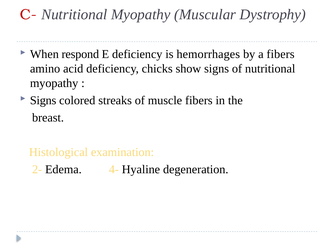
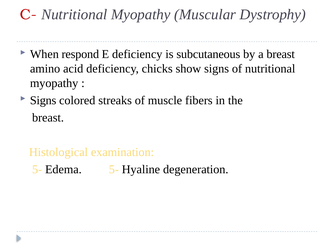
hemorrhages: hemorrhages -> subcutaneous
a fibers: fibers -> breast
2- at (37, 170): 2- -> 5-
Edema 4-: 4- -> 5-
